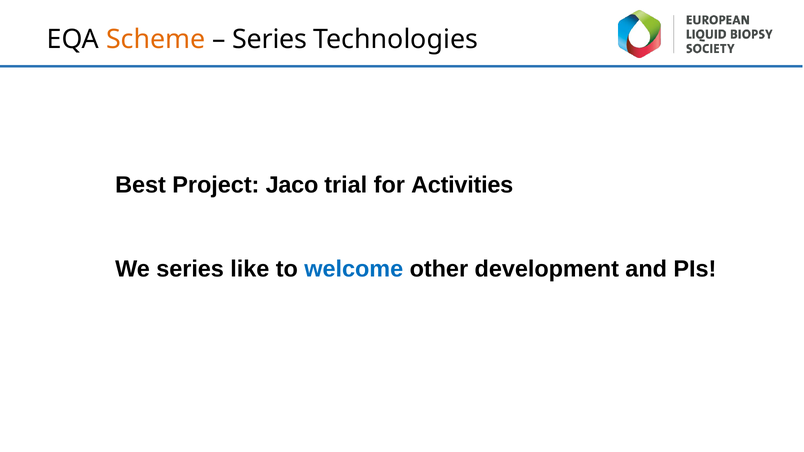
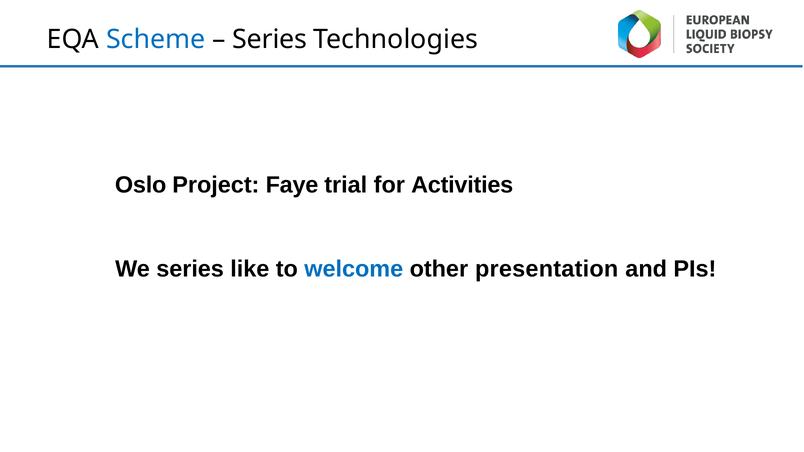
Scheme colour: orange -> blue
Best: Best -> Oslo
Jaco: Jaco -> Faye
development: development -> presentation
